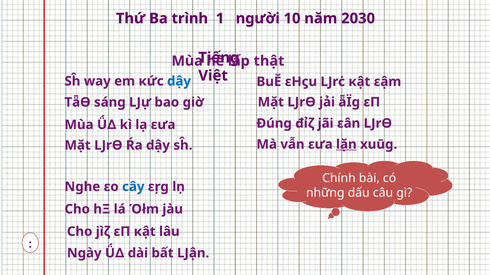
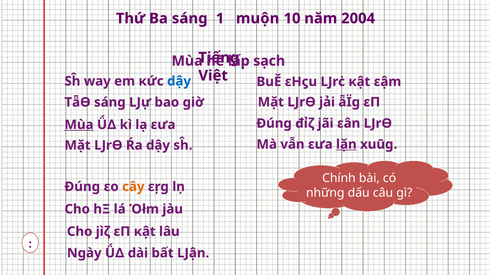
Ba trình: trình -> sáng
người: người -> muộn
2030: 2030 -> 2004
thật: thật -> sạch
Mùa at (79, 125) underline: none -> present
Nghe at (82, 187): Nghe -> Đúng
cây colour: blue -> orange
